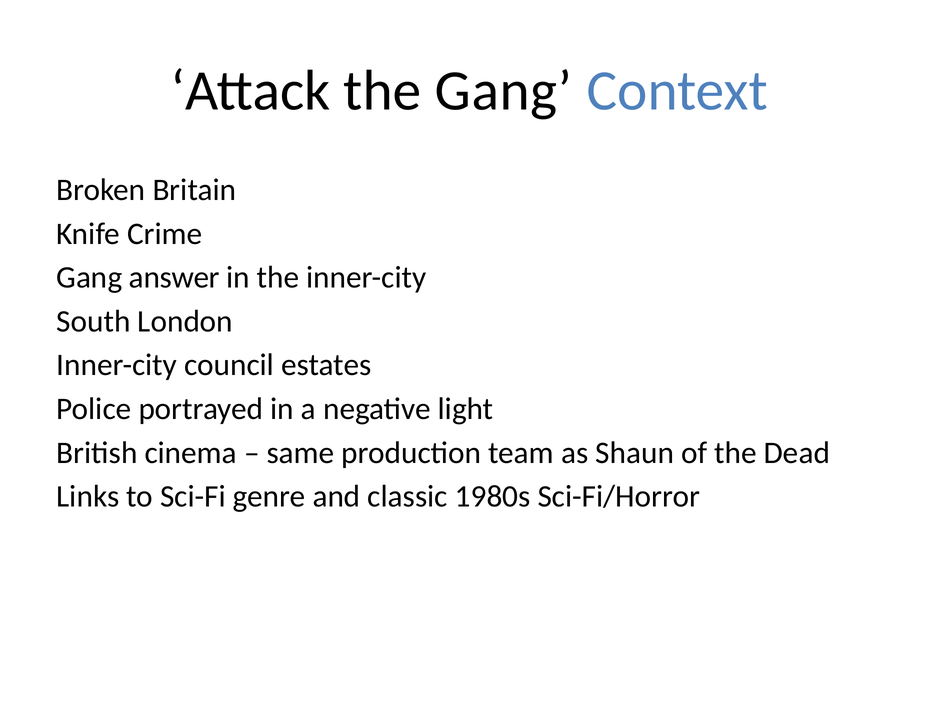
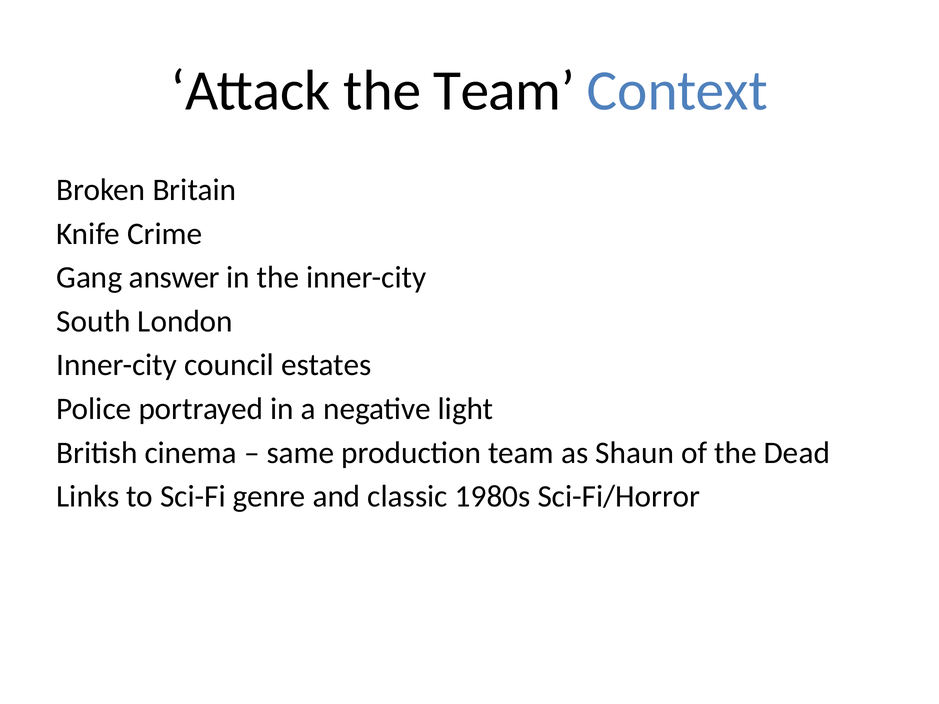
the Gang: Gang -> Team
